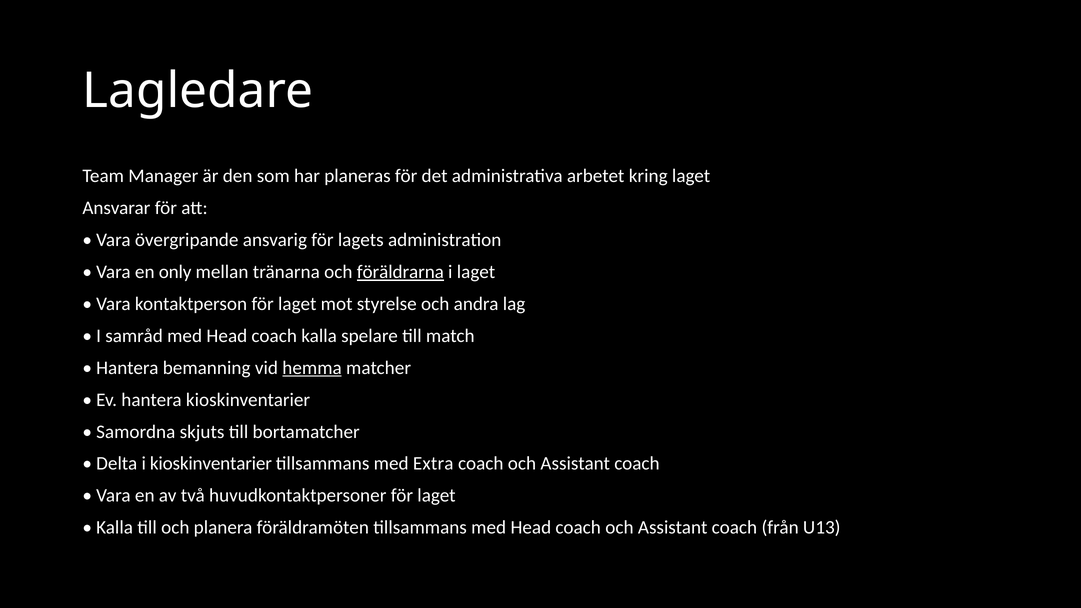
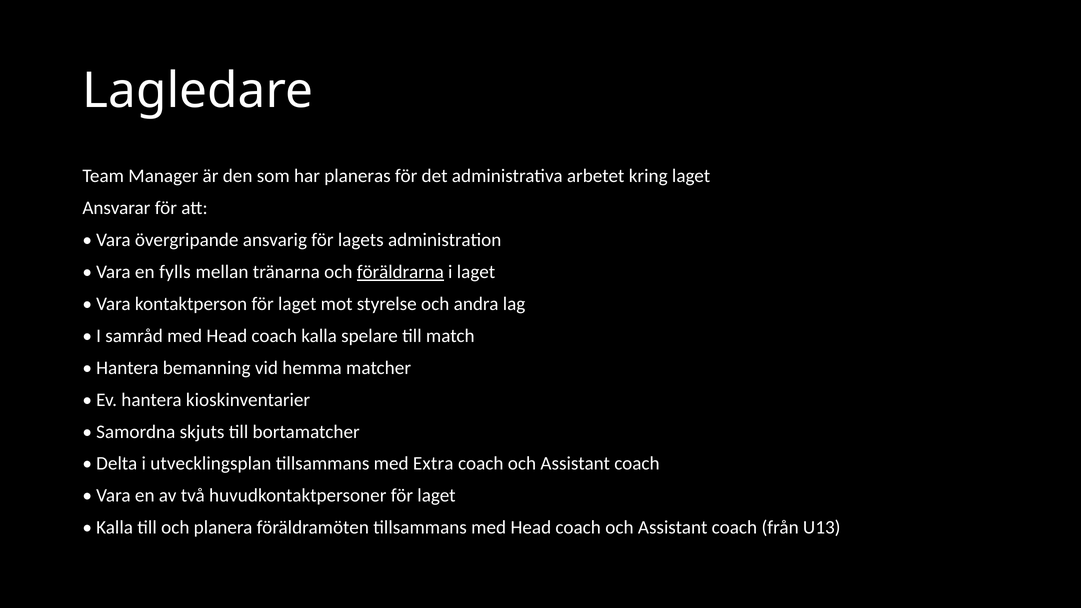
only: only -> fylls
hemma underline: present -> none
i kioskinventarier: kioskinventarier -> utvecklingsplan
